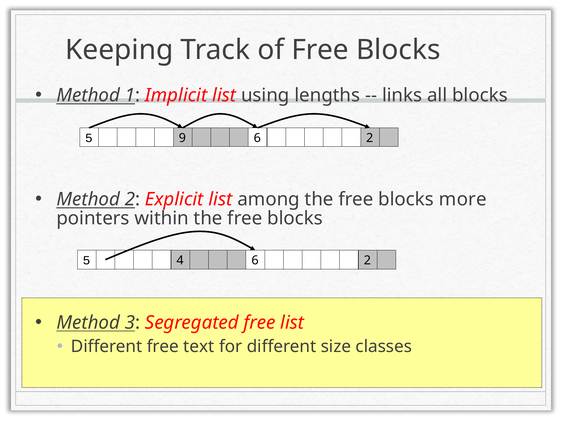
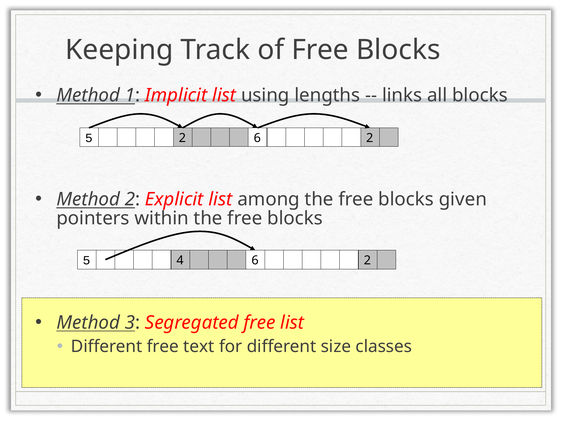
5 9: 9 -> 2
more: more -> given
